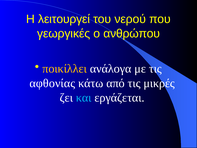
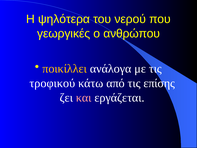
λειτουργεί: λειτουργεί -> ψηλότερα
αφθονίας: αφθονίας -> τροφικού
μικρές: μικρές -> επίσης
και colour: light blue -> pink
